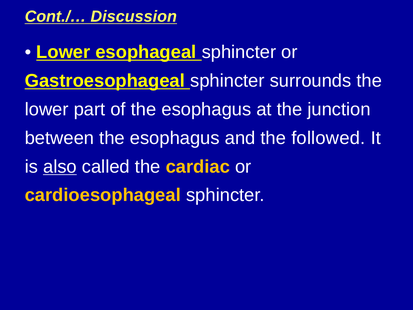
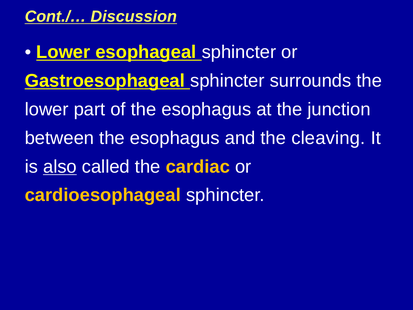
followed: followed -> cleaving
